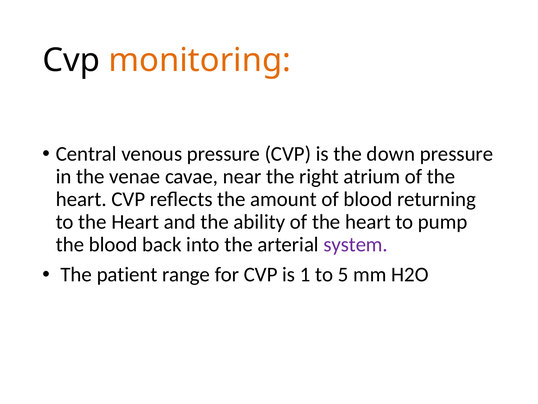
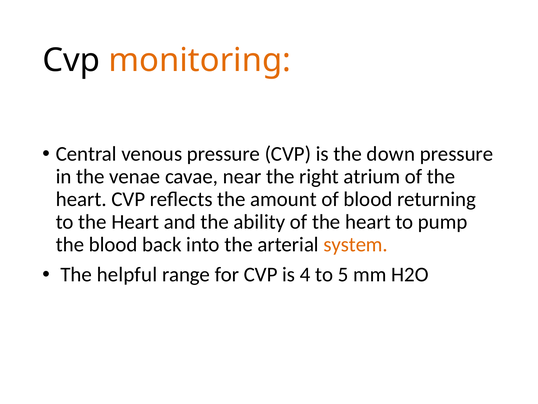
system colour: purple -> orange
patient: patient -> helpful
1: 1 -> 4
